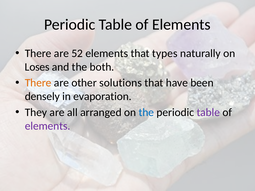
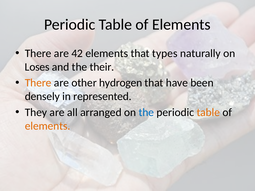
52: 52 -> 42
both: both -> their
solutions: solutions -> hydrogen
evaporation: evaporation -> represented
table at (208, 112) colour: purple -> orange
elements at (48, 126) colour: purple -> orange
